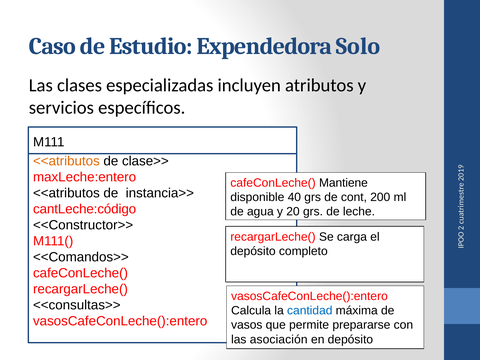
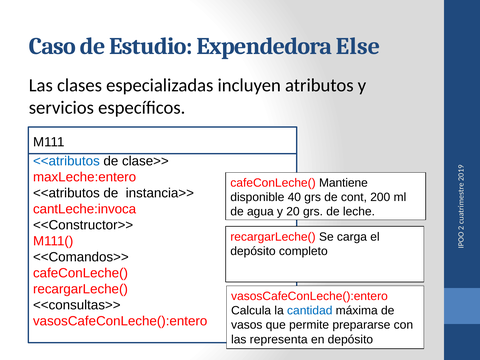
Solo: Solo -> Else
<<atributos at (66, 161) colour: orange -> blue
cantLeche:código: cantLeche:código -> cantLeche:invoca
asociación: asociación -> representa
